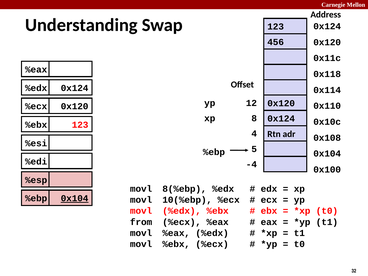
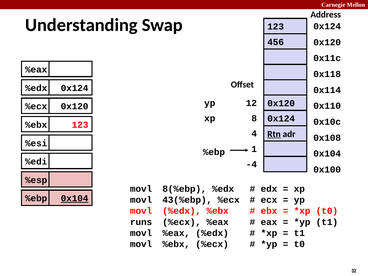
Rtn underline: none -> present
5: 5 -> 1
10(%ebp: 10(%ebp -> 43(%ebp
from: from -> runs
